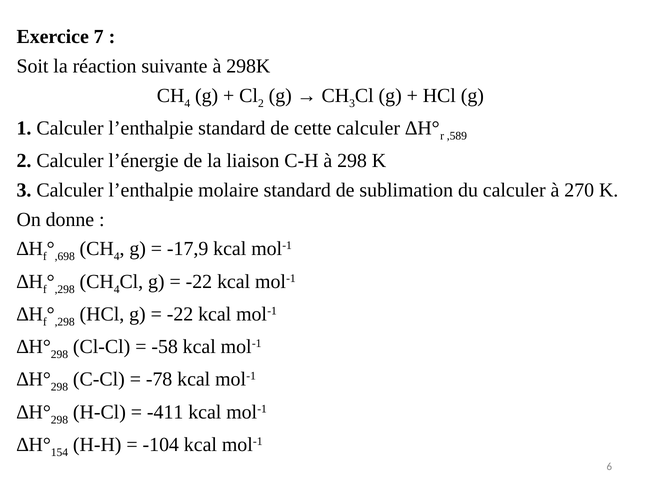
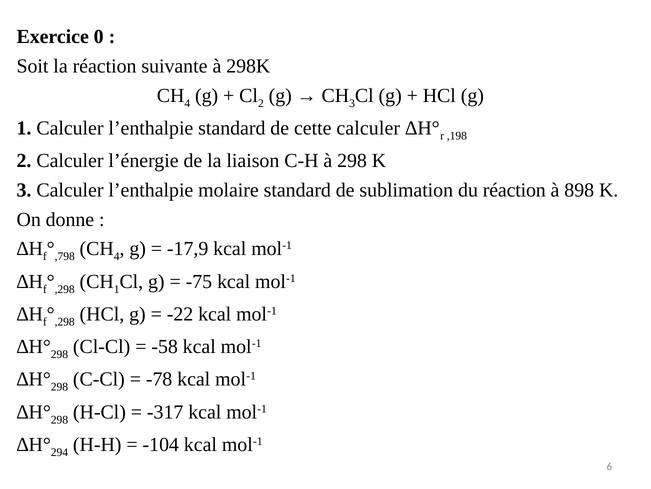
7: 7 -> 0
,589: ,589 -> ,198
du calculer: calculer -> réaction
270: 270 -> 898
,698: ,698 -> ,798
4 at (117, 289): 4 -> 1
-22 at (199, 281): -22 -> -75
-411: -411 -> -317
154: 154 -> 294
